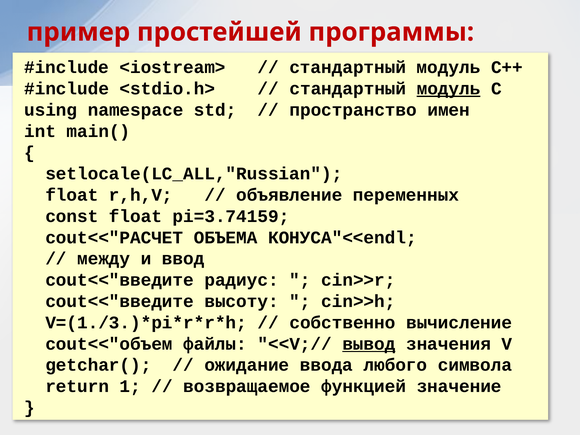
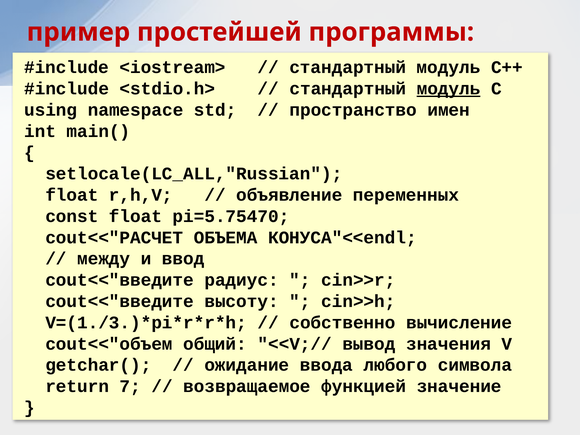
pi=3.74159: pi=3.74159 -> pi=5.75470
файлы: файлы -> общий
вывод underline: present -> none
1: 1 -> 7
